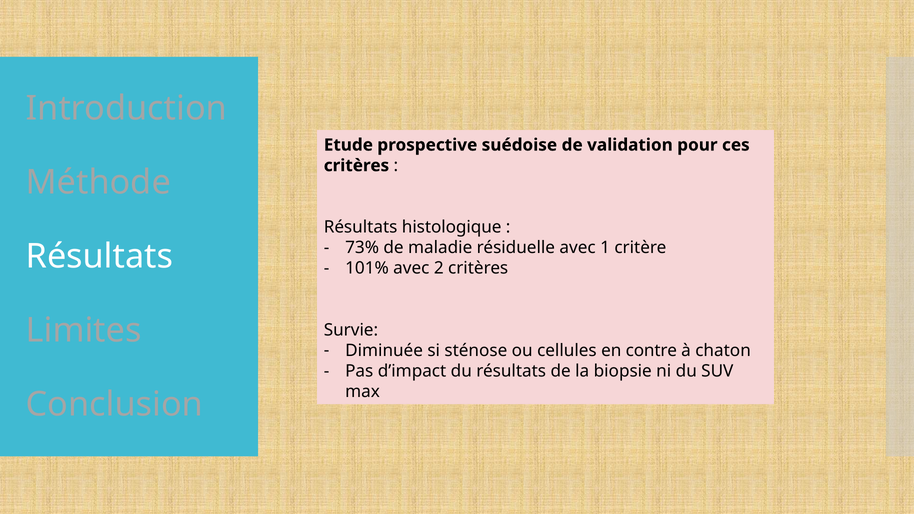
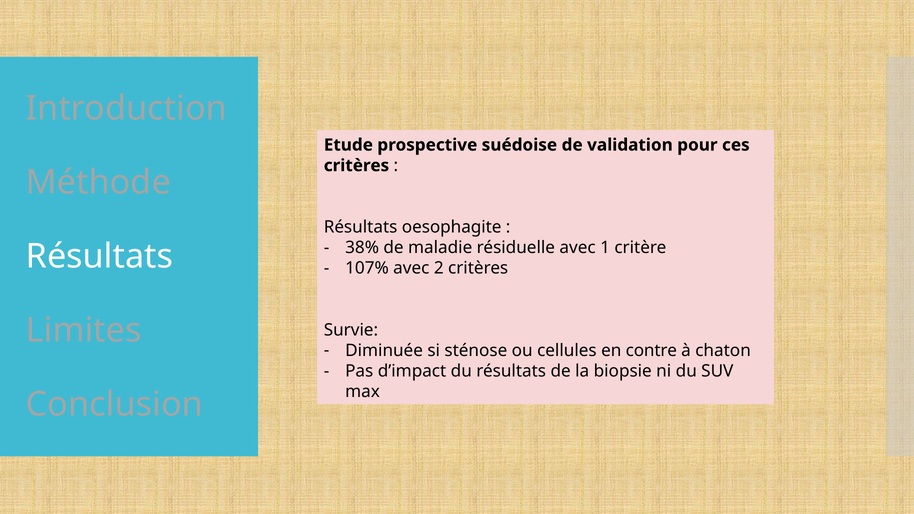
histologique: histologique -> oesophagite
73%: 73% -> 38%
101%: 101% -> 107%
